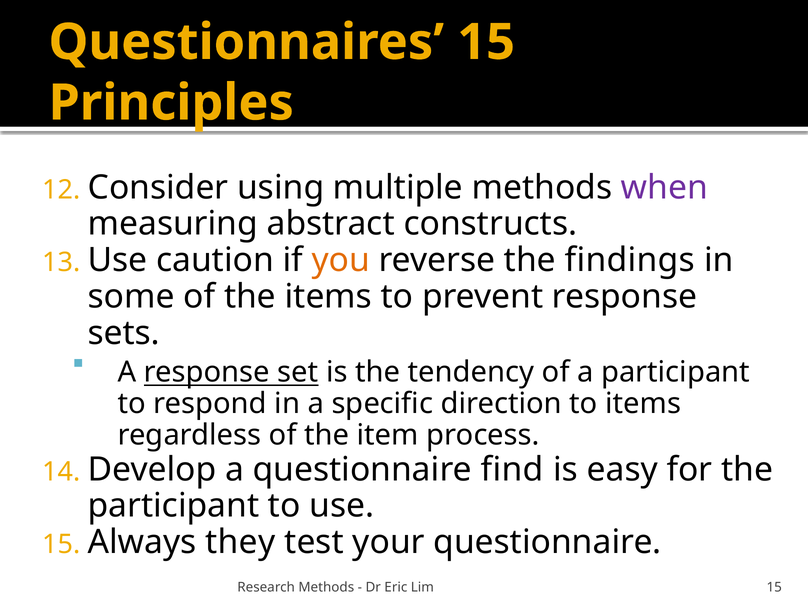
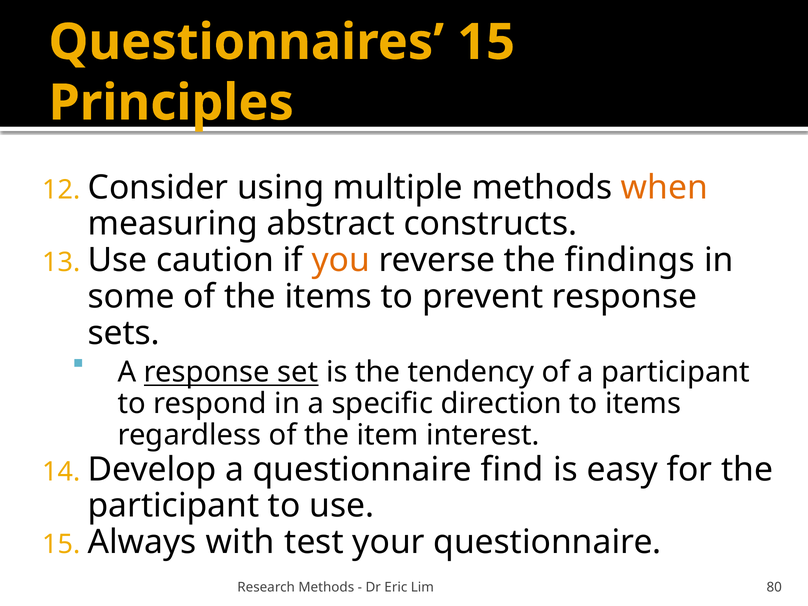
when colour: purple -> orange
process: process -> interest
they: they -> with
Lim 15: 15 -> 80
